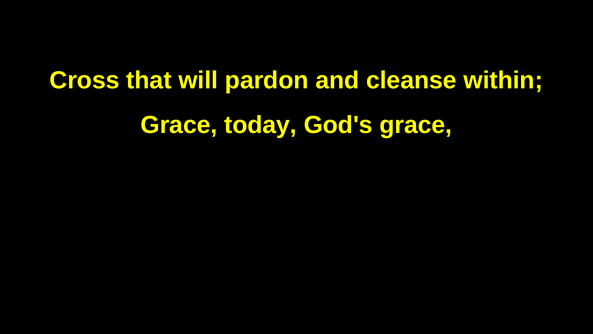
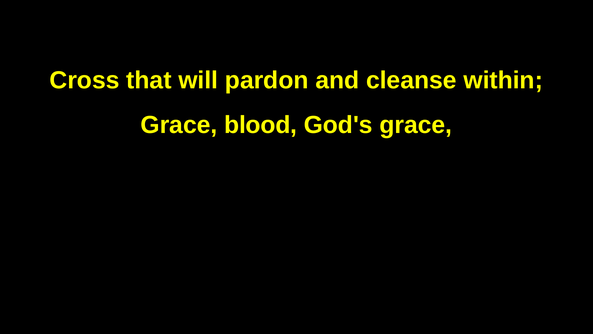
today: today -> blood
